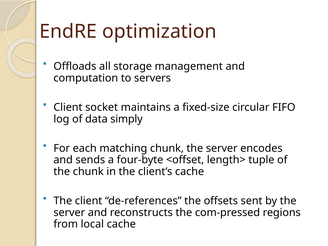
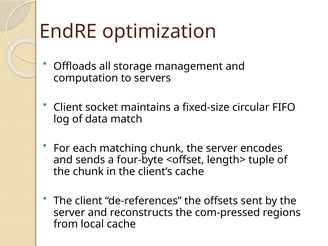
simply: simply -> match
